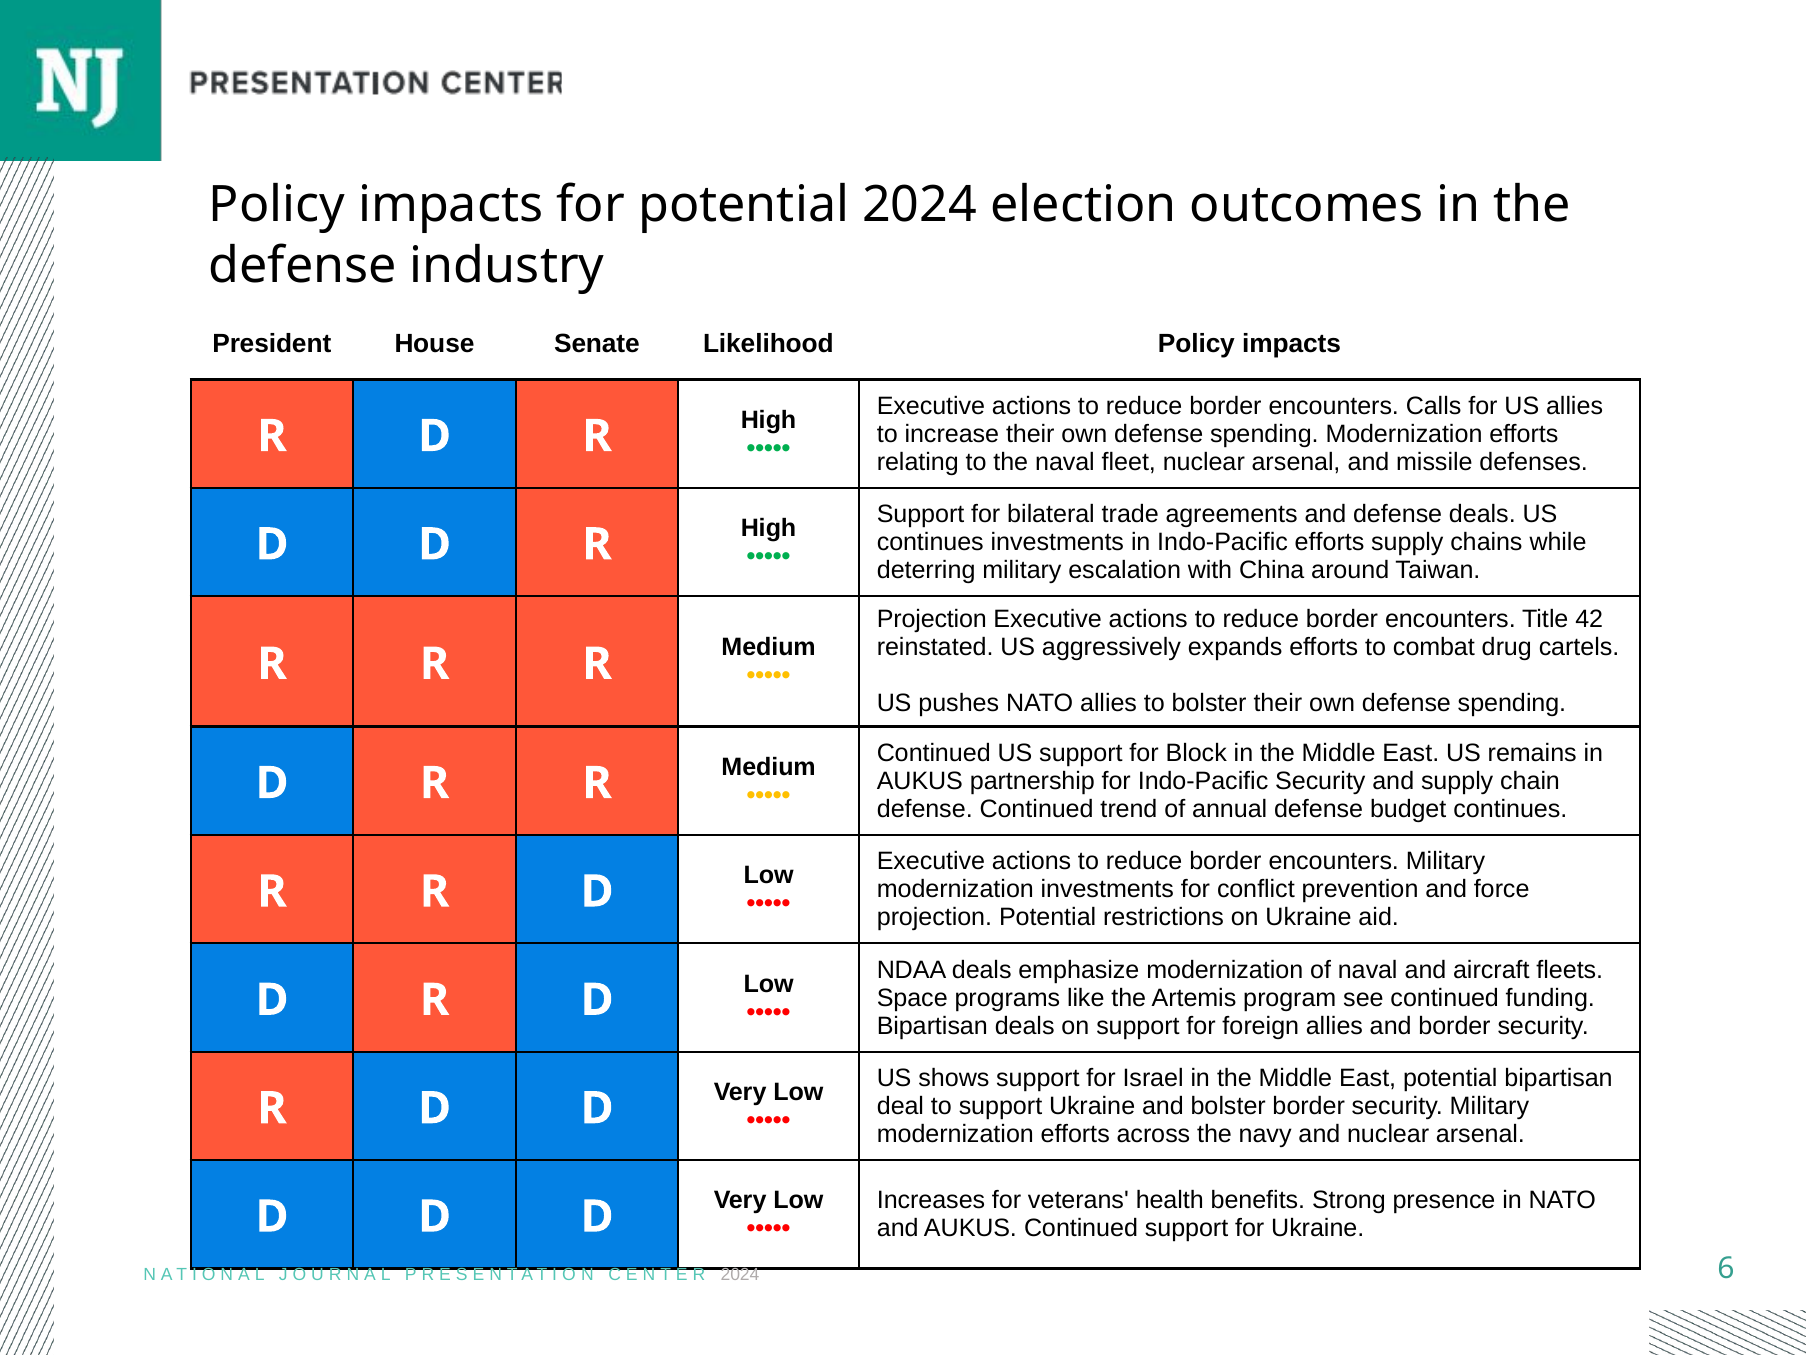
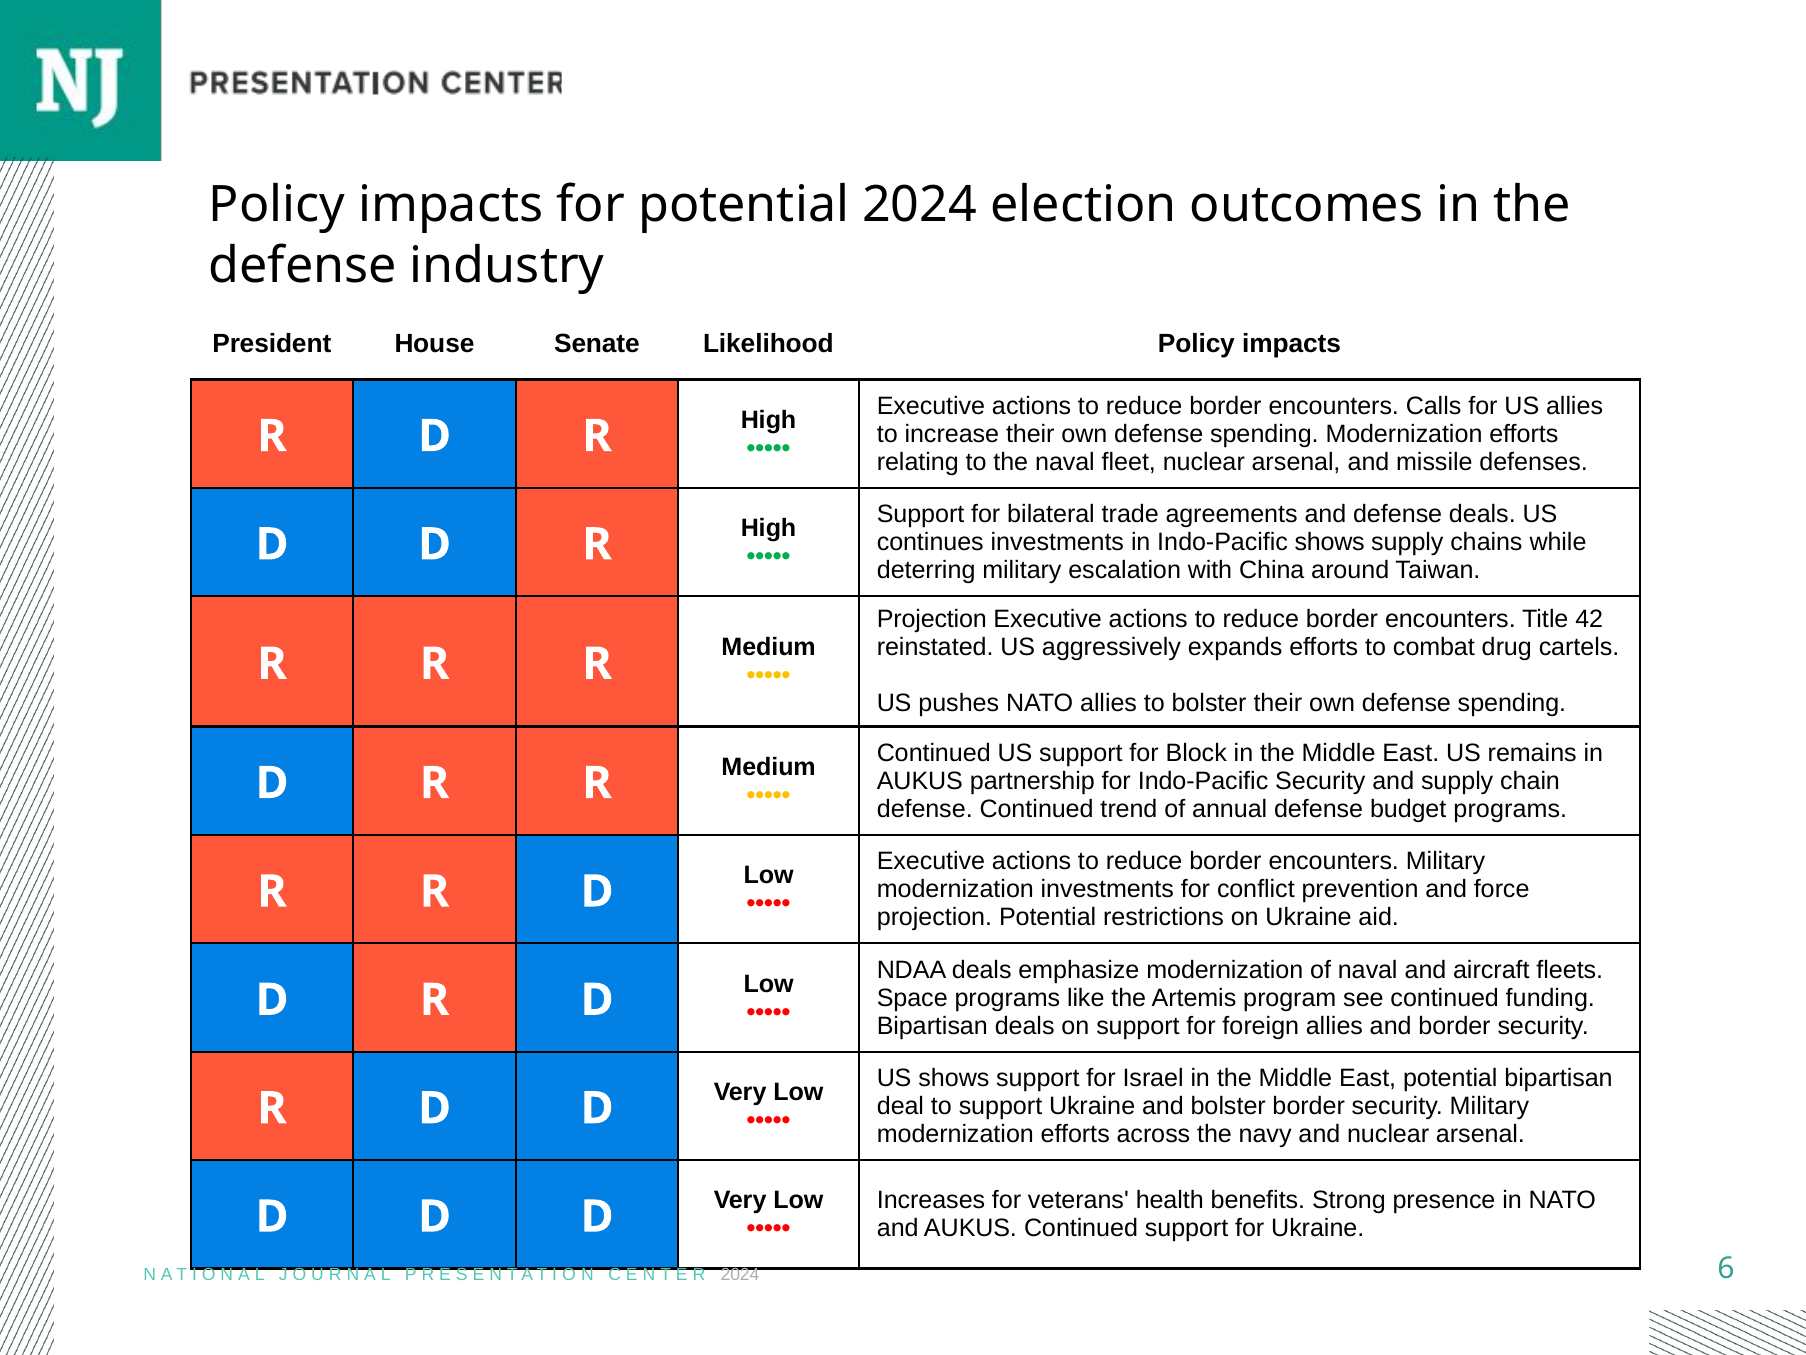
Indo-Pacific efforts: efforts -> shows
budget continues: continues -> programs
